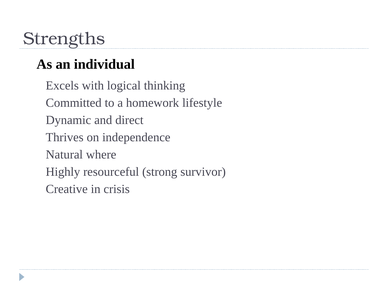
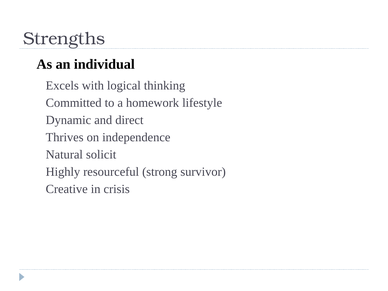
where: where -> solicit
